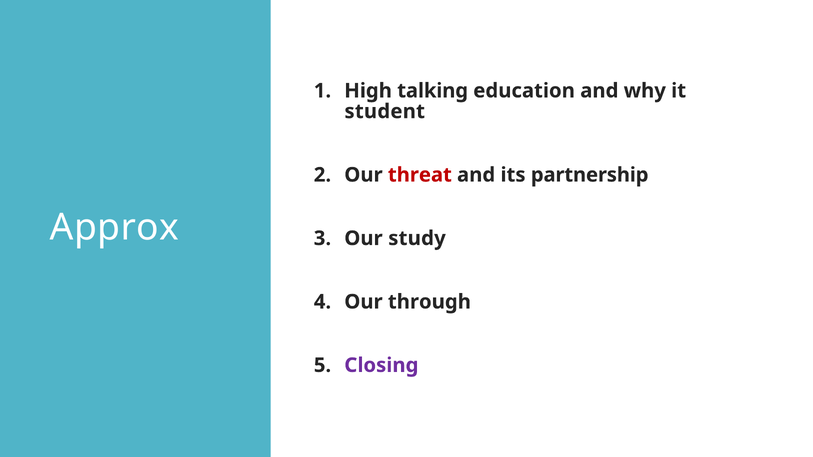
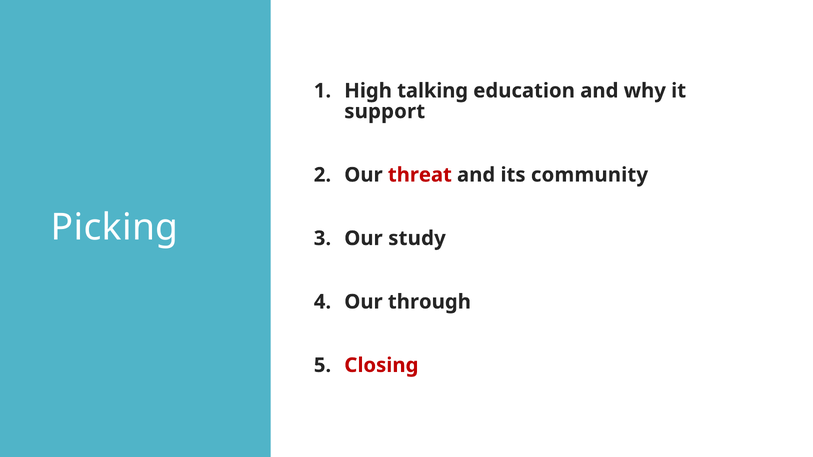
student: student -> support
partnership: partnership -> community
Approx: Approx -> Picking
Closing colour: purple -> red
